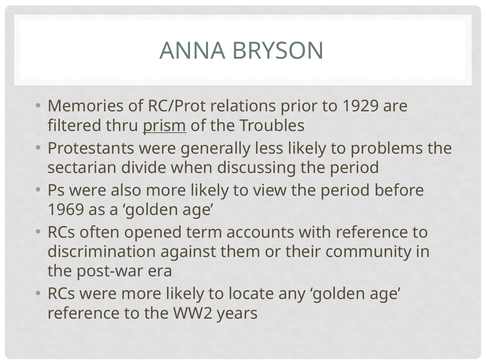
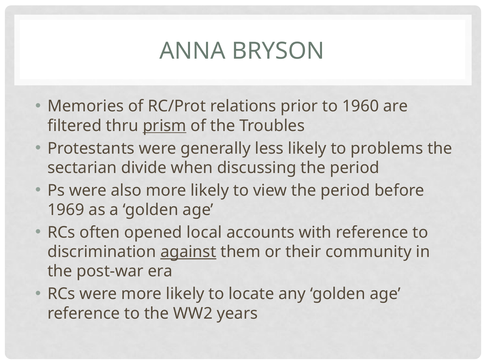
1929: 1929 -> 1960
term: term -> local
against underline: none -> present
